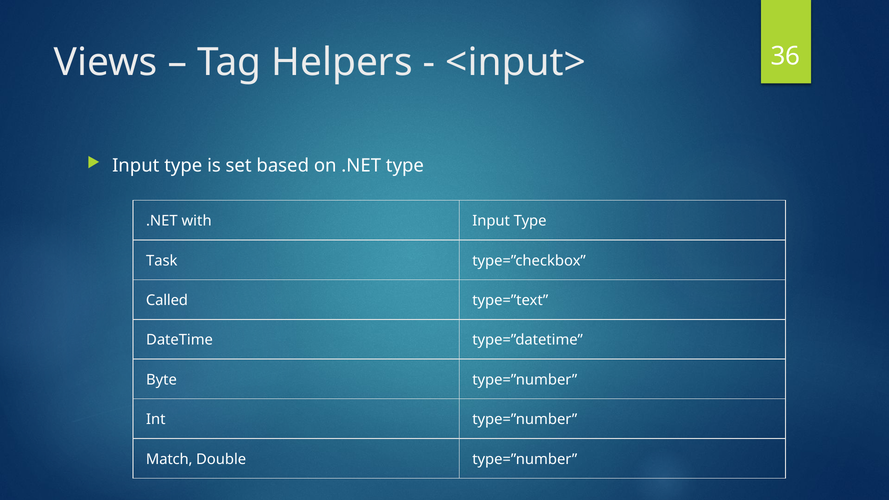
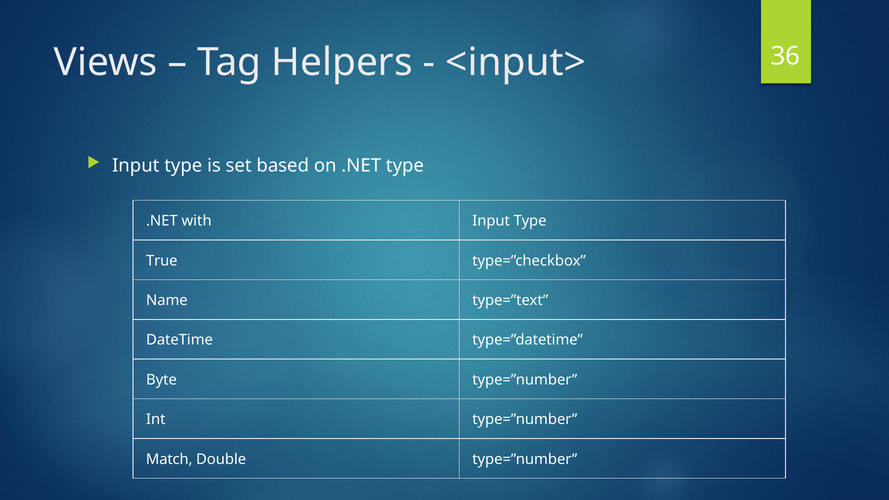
Task: Task -> True
Called: Called -> Name
